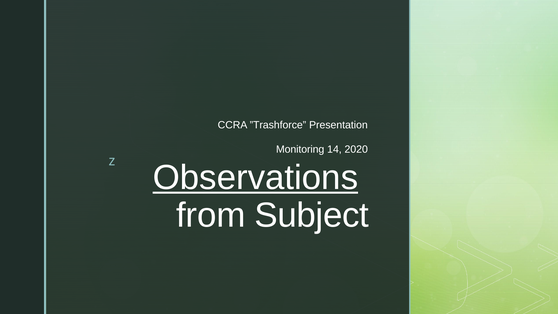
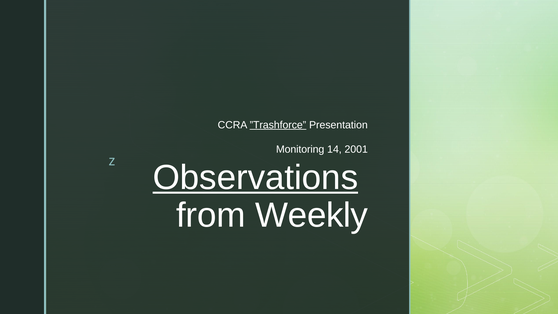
”Trashforce underline: none -> present
2020: 2020 -> 2001
Subject: Subject -> Weekly
